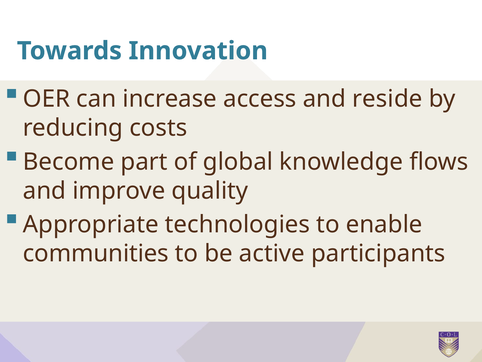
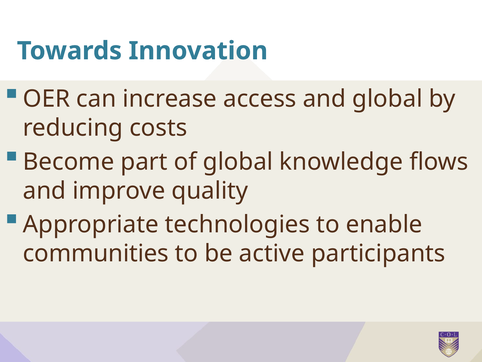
and reside: reside -> global
